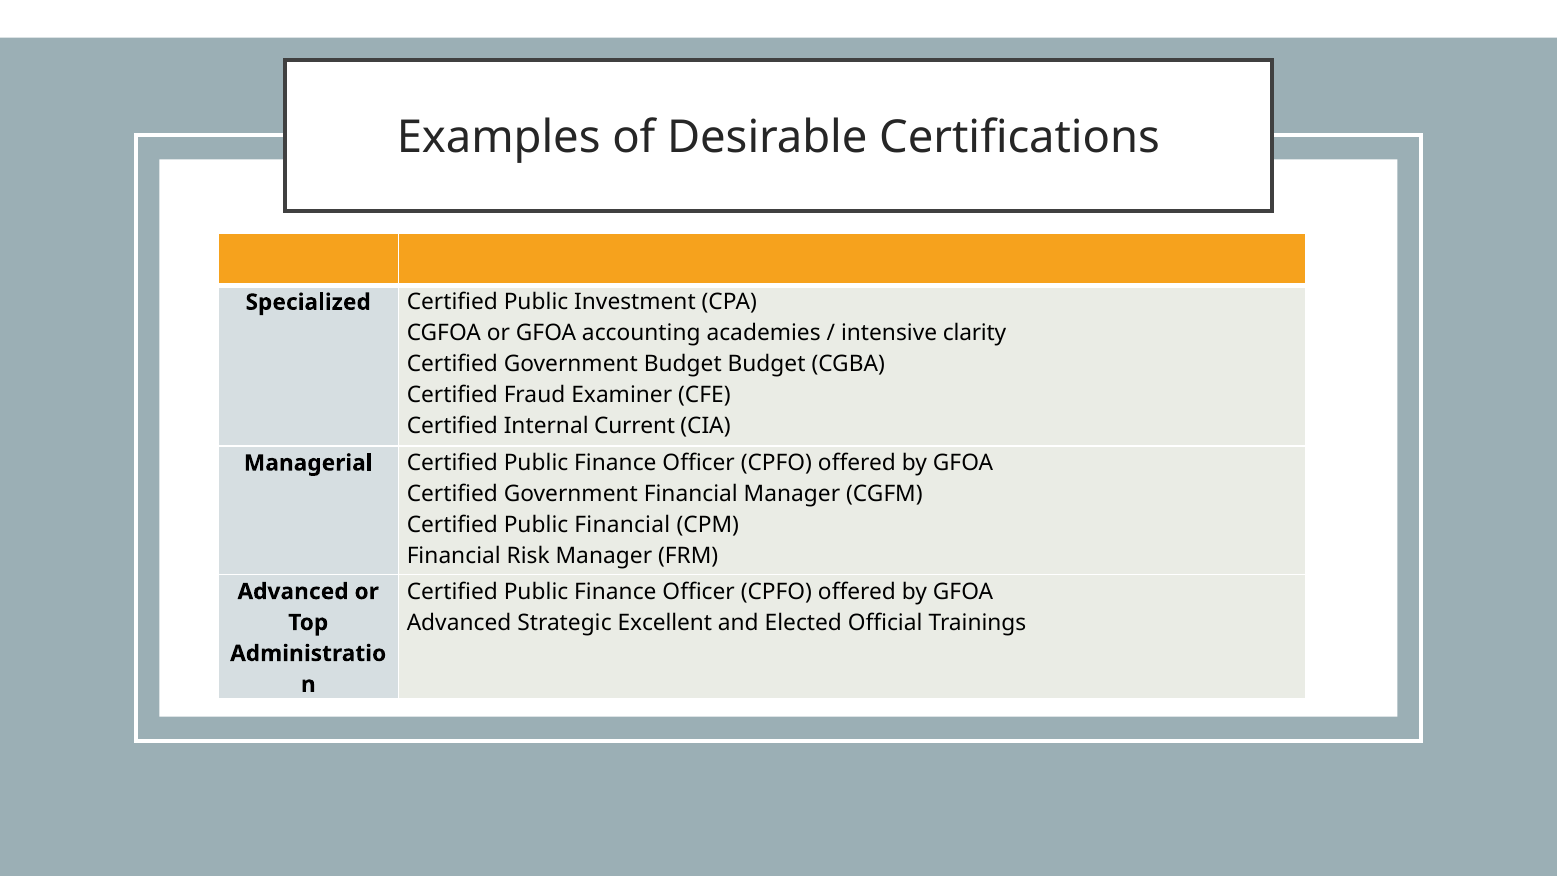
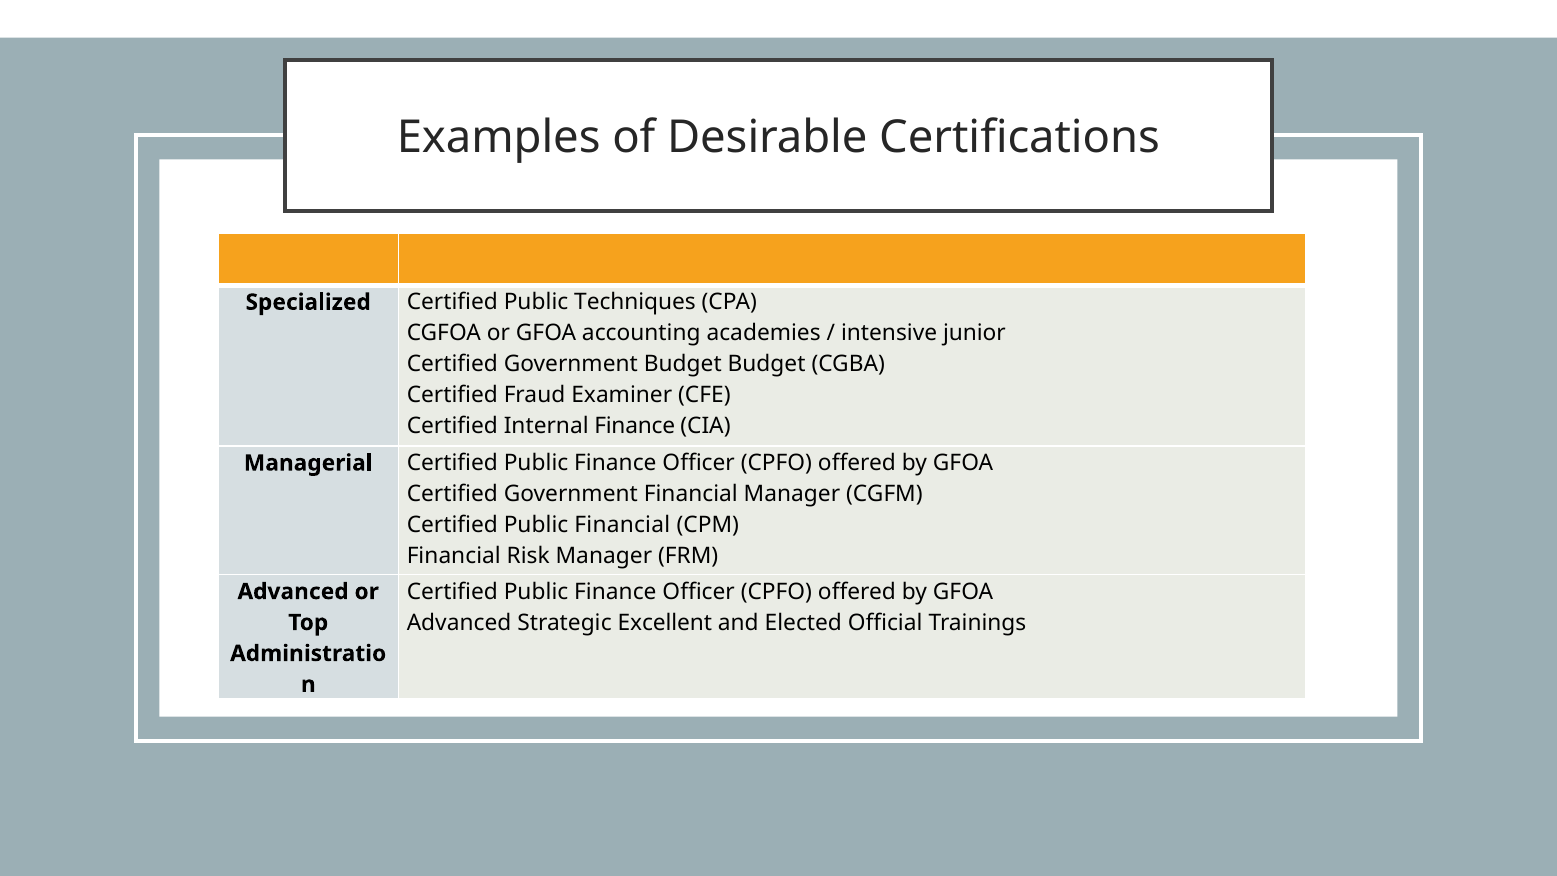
Investment: Investment -> Techniques
clarity: clarity -> junior
Internal Current: Current -> Finance
